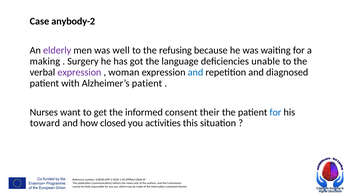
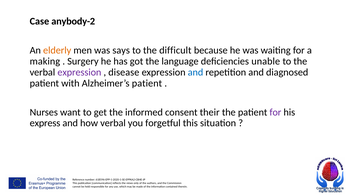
elderly colour: purple -> orange
well: well -> says
refusing: refusing -> difficult
woman: woman -> disease
for at (275, 112) colour: blue -> purple
toward: toward -> express
how closed: closed -> verbal
activities: activities -> forgetful
